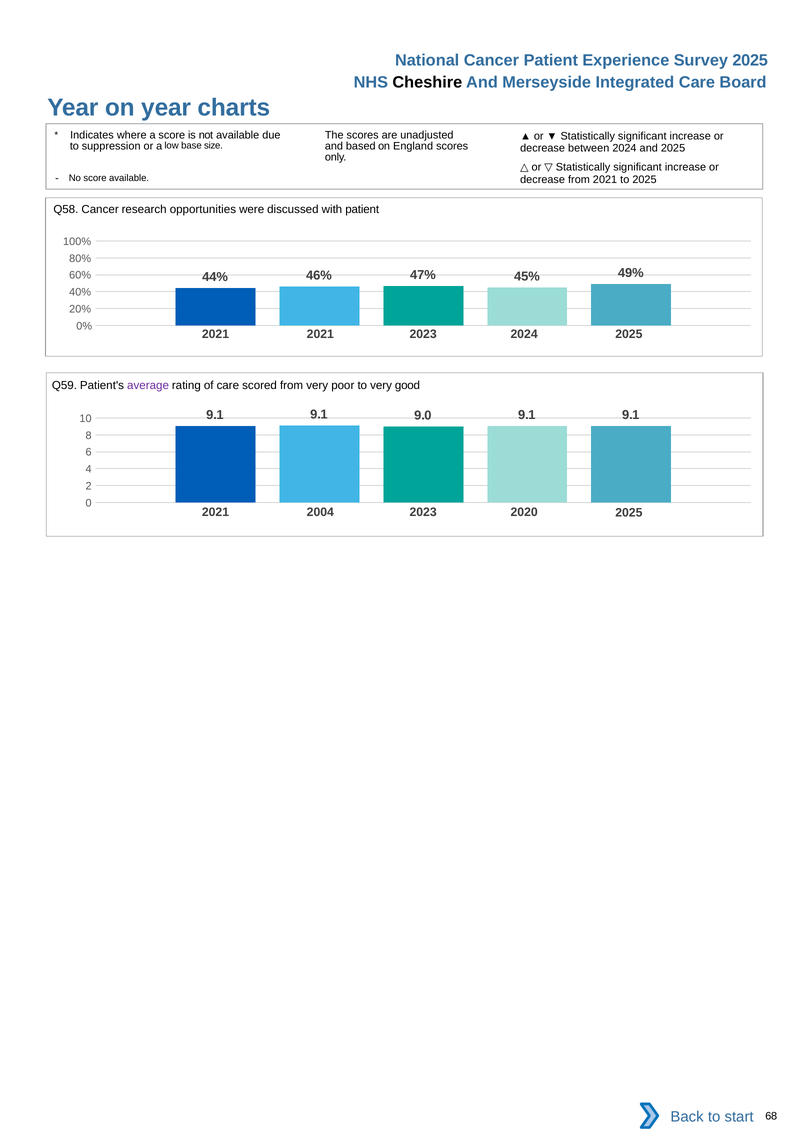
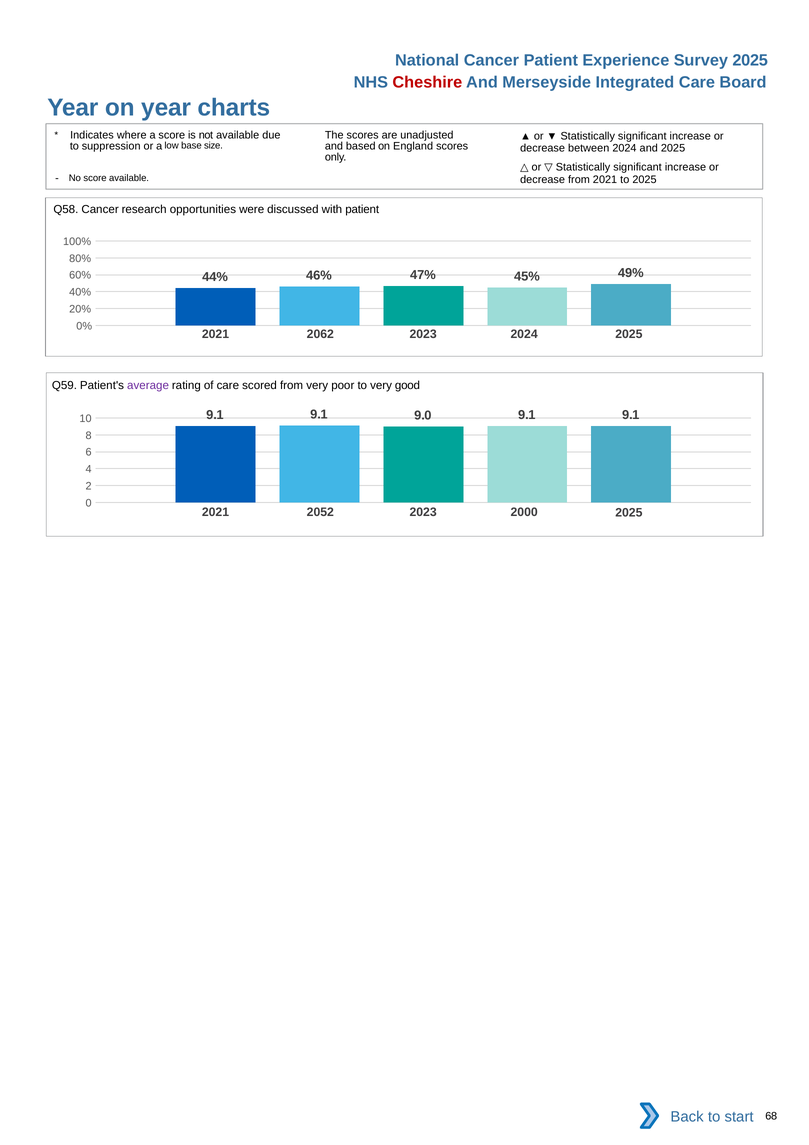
Cheshire colour: black -> red
2021 2021: 2021 -> 2062
2004: 2004 -> 2052
2020: 2020 -> 2000
